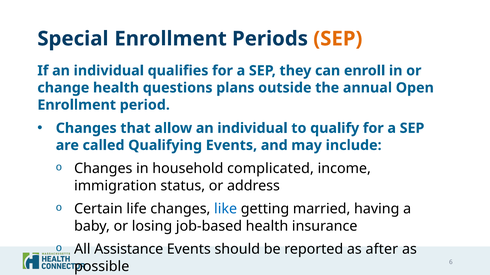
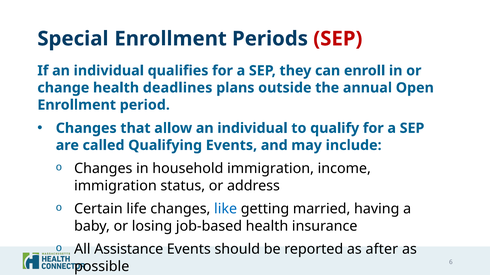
SEP at (338, 39) colour: orange -> red
questions: questions -> deadlines
household complicated: complicated -> immigration
